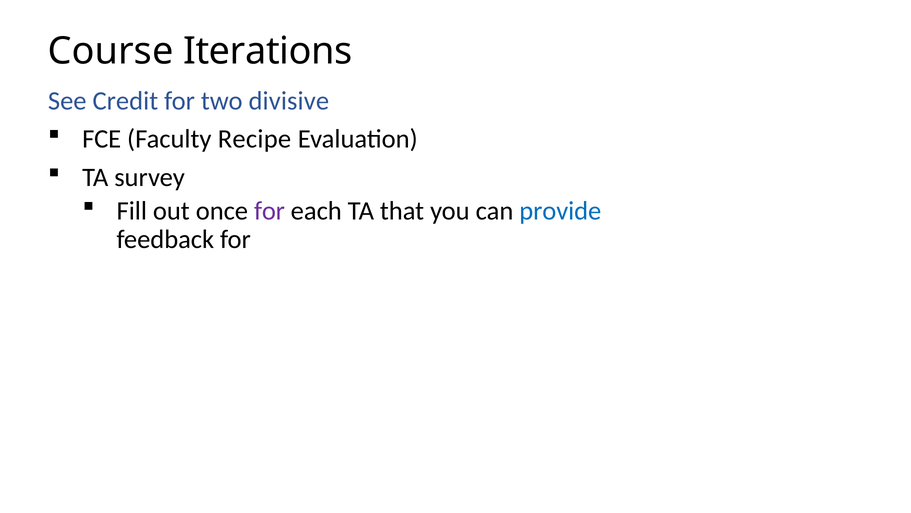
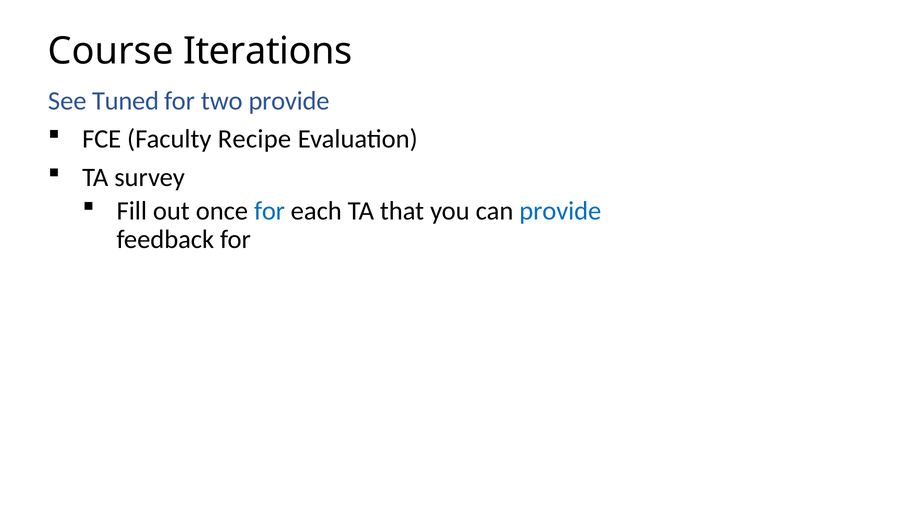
Credit: Credit -> Tuned
two divisive: divisive -> provide
for at (269, 211) colour: purple -> blue
